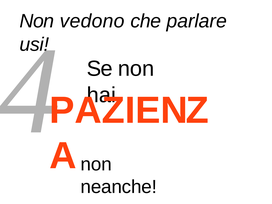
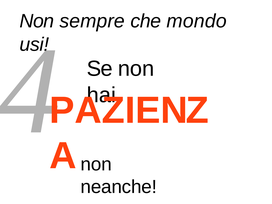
vedono: vedono -> sempre
parlare: parlare -> mondo
